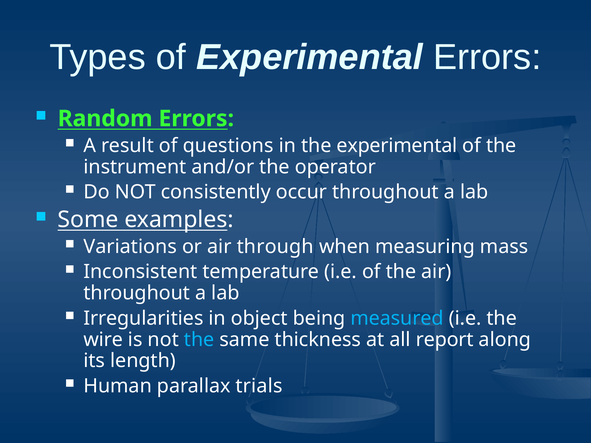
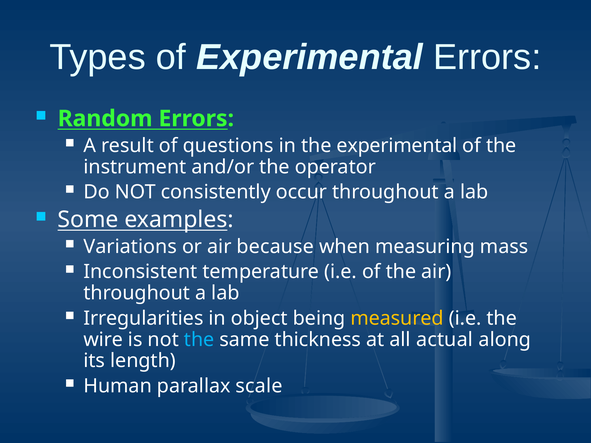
through: through -> because
measured colour: light blue -> yellow
report: report -> actual
trials: trials -> scale
